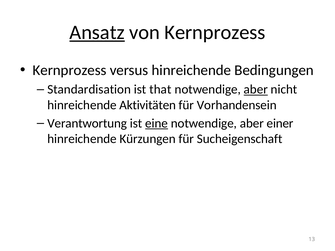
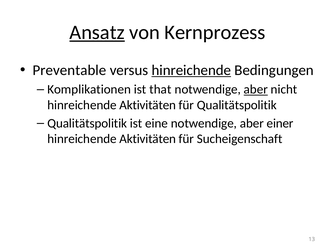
Kernprozess at (70, 70): Kernprozess -> Preventable
hinreichende at (191, 70) underline: none -> present
Standardisation: Standardisation -> Komplikationen
für Vorhandensein: Vorhandensein -> Qualitätspolitik
Verantwortung at (87, 123): Verantwortung -> Qualitätspolitik
eine underline: present -> none
Kürzungen at (148, 139): Kürzungen -> Aktivitäten
